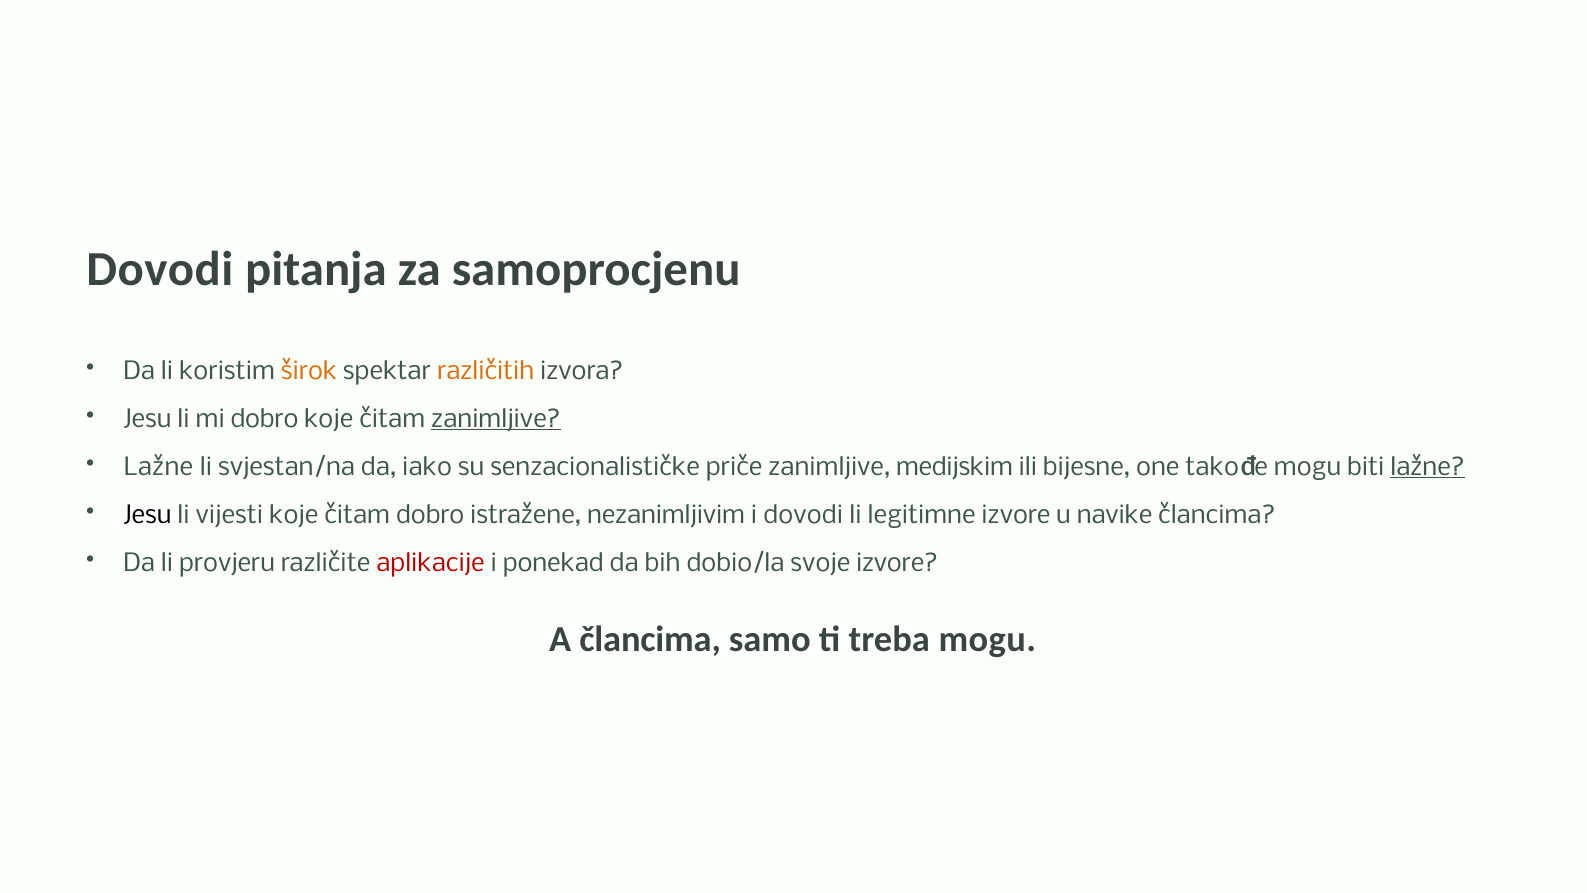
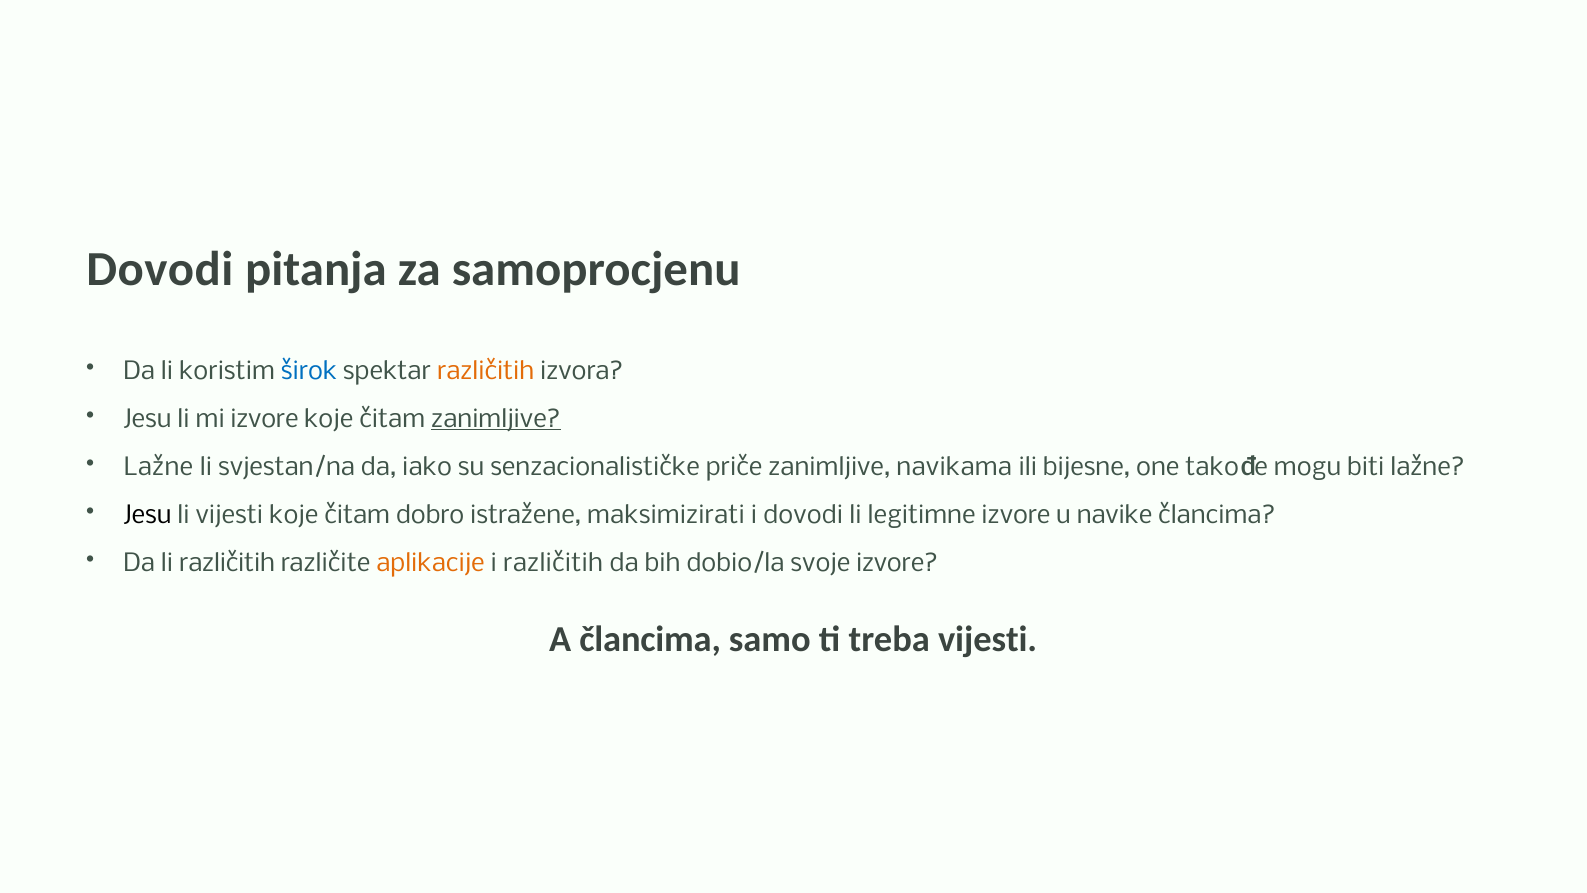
širok colour: orange -> blue
mi dobro: dobro -> izvore
medijskim: medijskim -> navikama
lažne at (1428, 467) underline: present -> none
nezanimljivim: nezanimljivim -> maksimizirati
li provjeru: provjeru -> različitih
aplikacije colour: red -> orange
i ponekad: ponekad -> različitih
treba mogu: mogu -> vijesti
